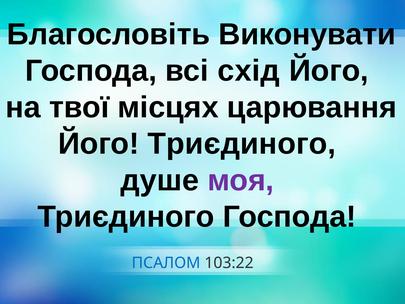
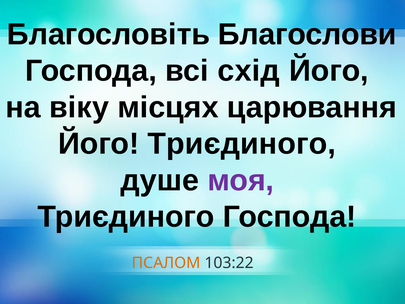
Виконувати: Виконувати -> Благослови
твої: твої -> віку
ПСАЛОМ colour: blue -> orange
